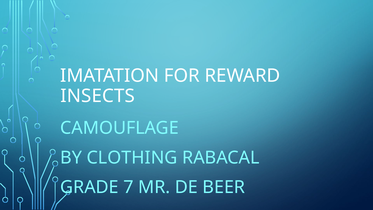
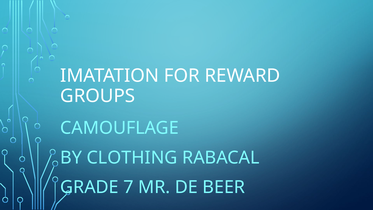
INSECTS: INSECTS -> GROUPS
